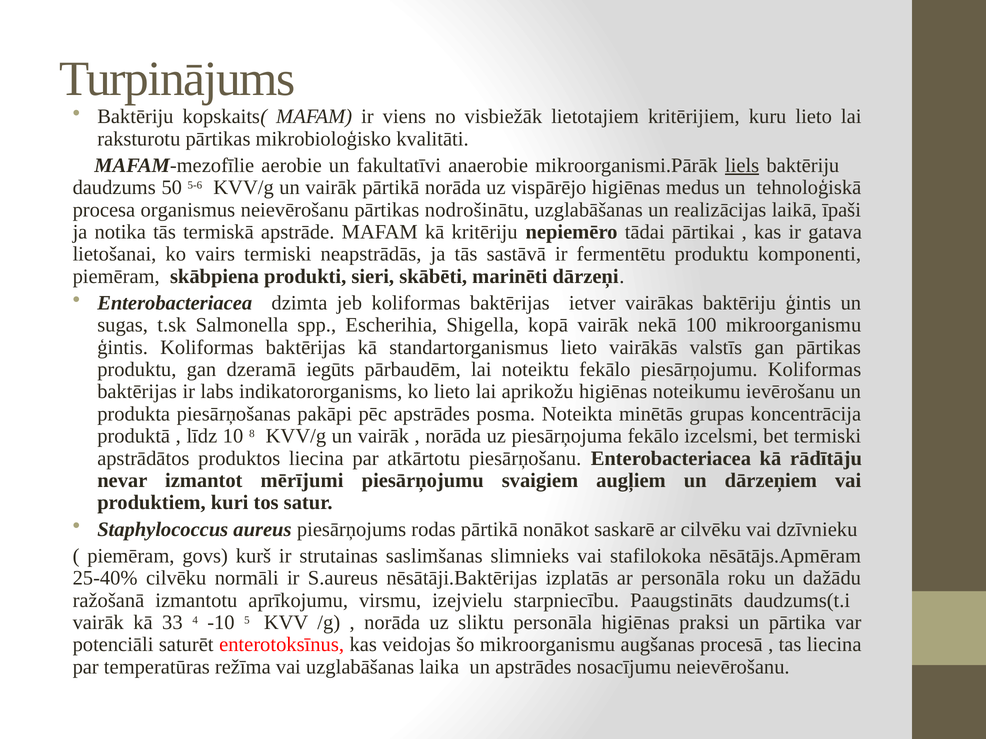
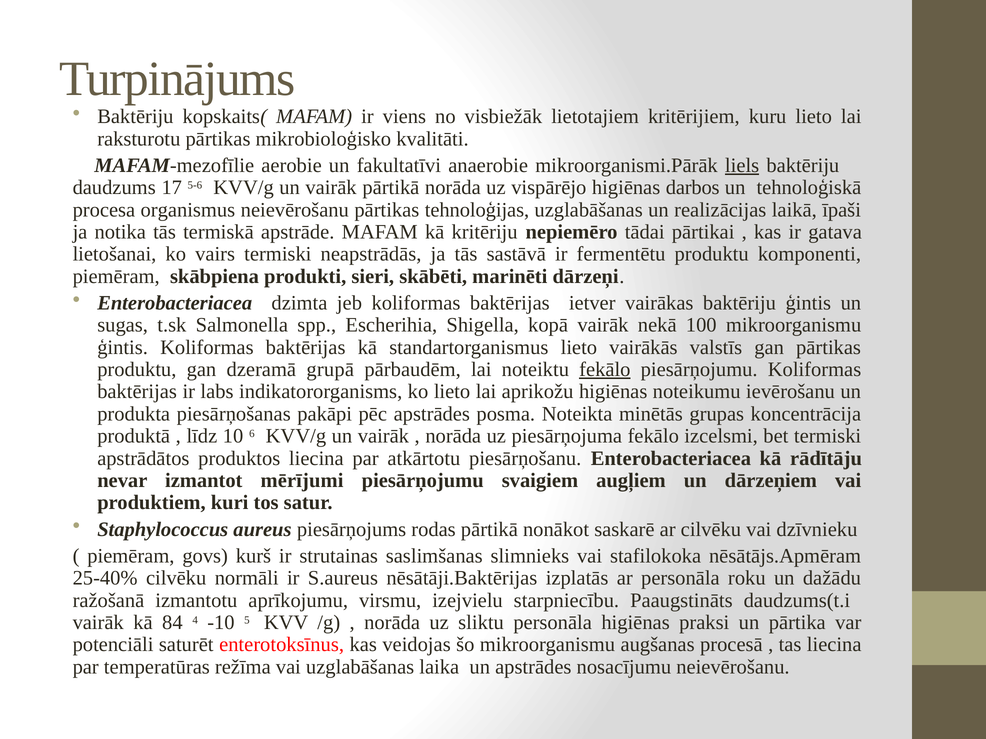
50: 50 -> 17
medus: medus -> darbos
nodrošinātu: nodrošinātu -> tehnoloģijas
iegūts: iegūts -> grupā
fekālo at (605, 370) underline: none -> present
8: 8 -> 6
33: 33 -> 84
